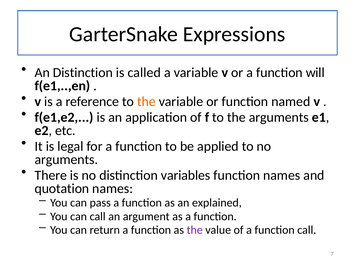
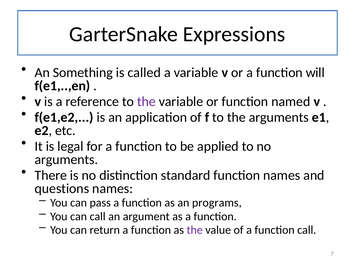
An Distinction: Distinction -> Something
the at (146, 102) colour: orange -> purple
variables: variables -> standard
quotation: quotation -> questions
explained: explained -> programs
